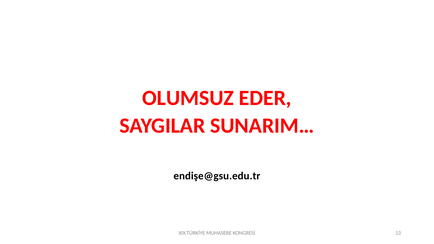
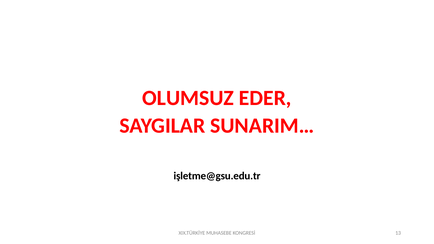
endişe@gsu.edu.tr: endişe@gsu.edu.tr -> işletme@gsu.edu.tr
